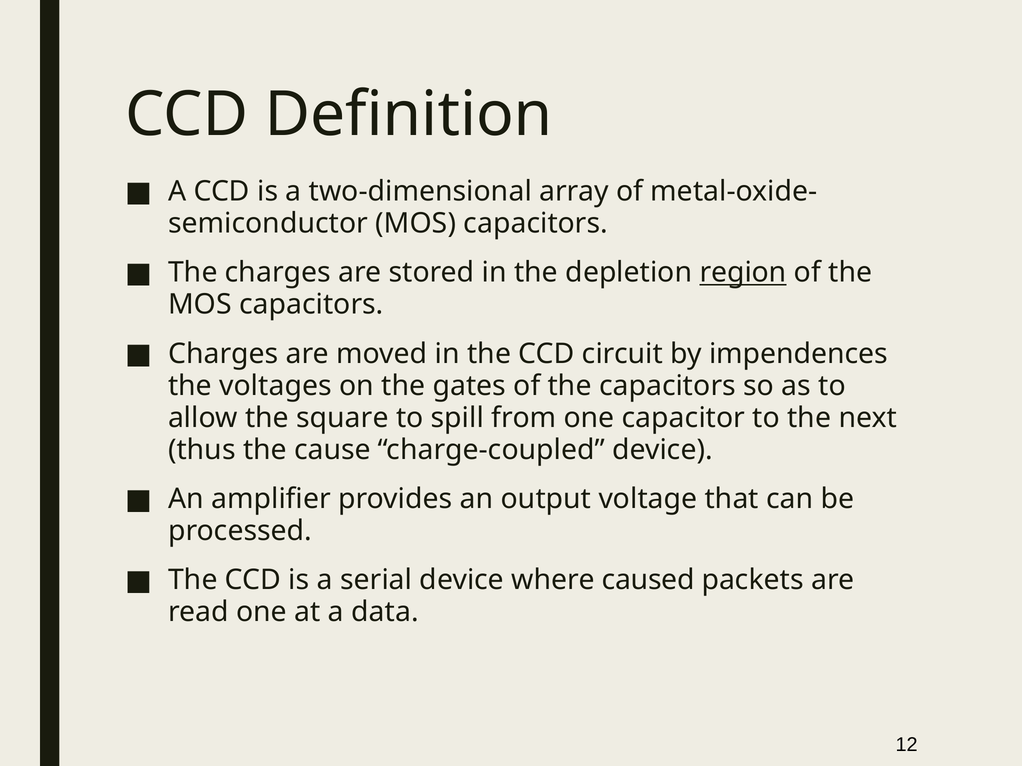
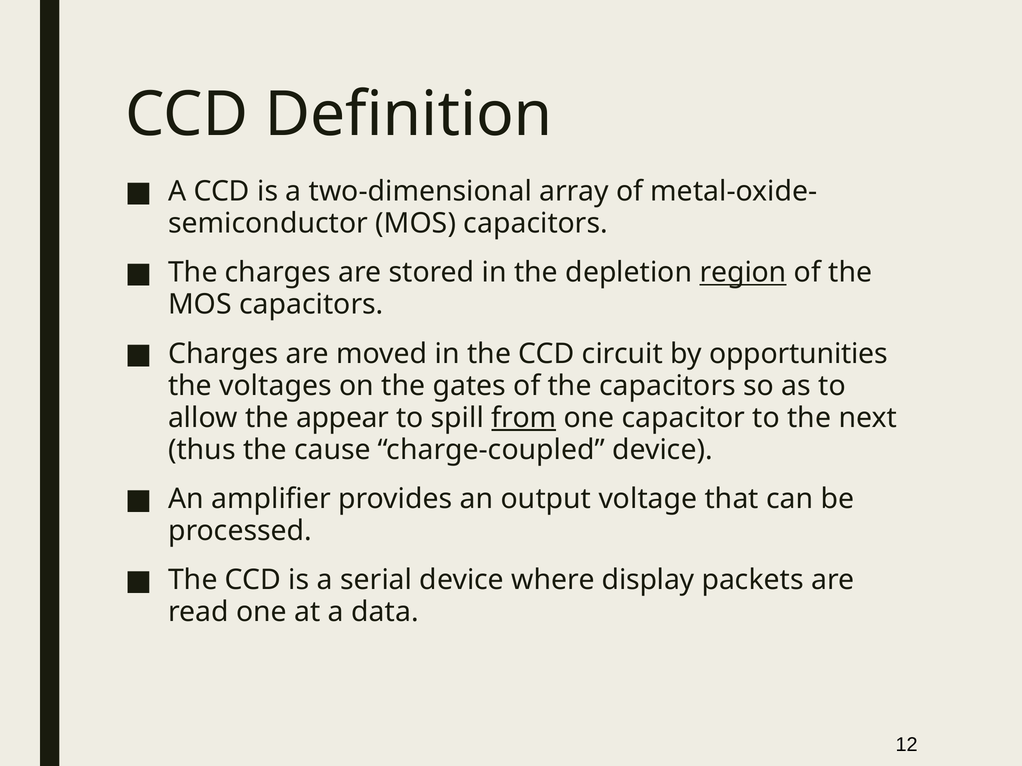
impendences: impendences -> opportunities
square: square -> appear
from underline: none -> present
caused: caused -> display
